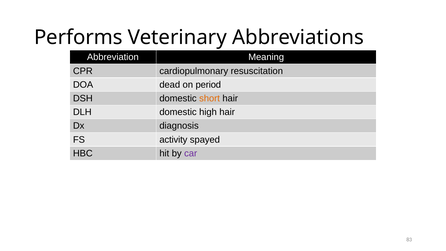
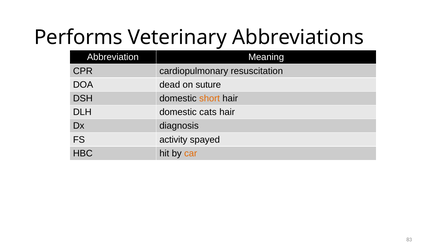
period: period -> suture
high: high -> cats
car colour: purple -> orange
